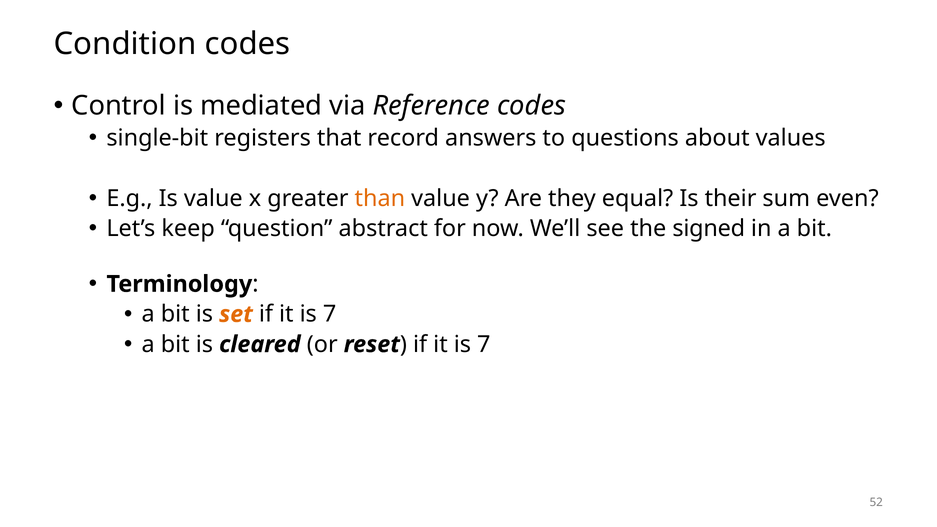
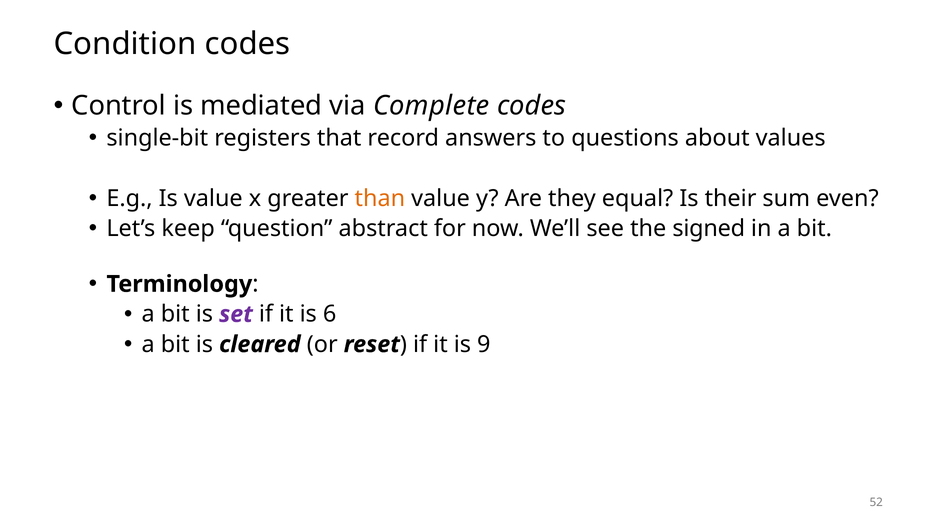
Reference: Reference -> Complete
set colour: orange -> purple
7 at (330, 314): 7 -> 6
7 at (484, 344): 7 -> 9
